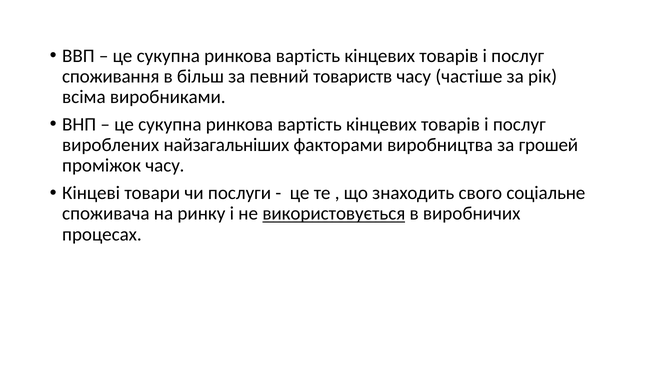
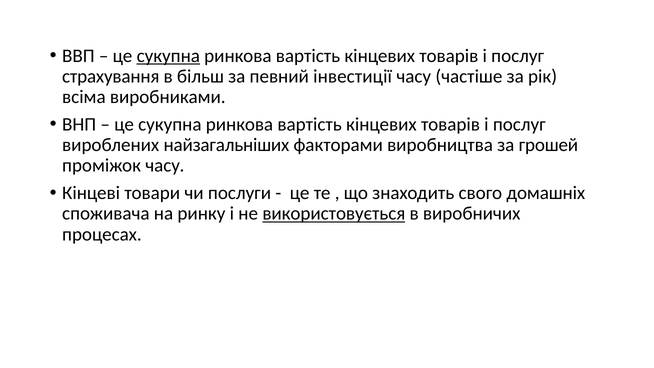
сукупна at (168, 56) underline: none -> present
споживання: споживання -> страхування
товариств: товариств -> інвестиції
соціальне: соціальне -> домашніх
